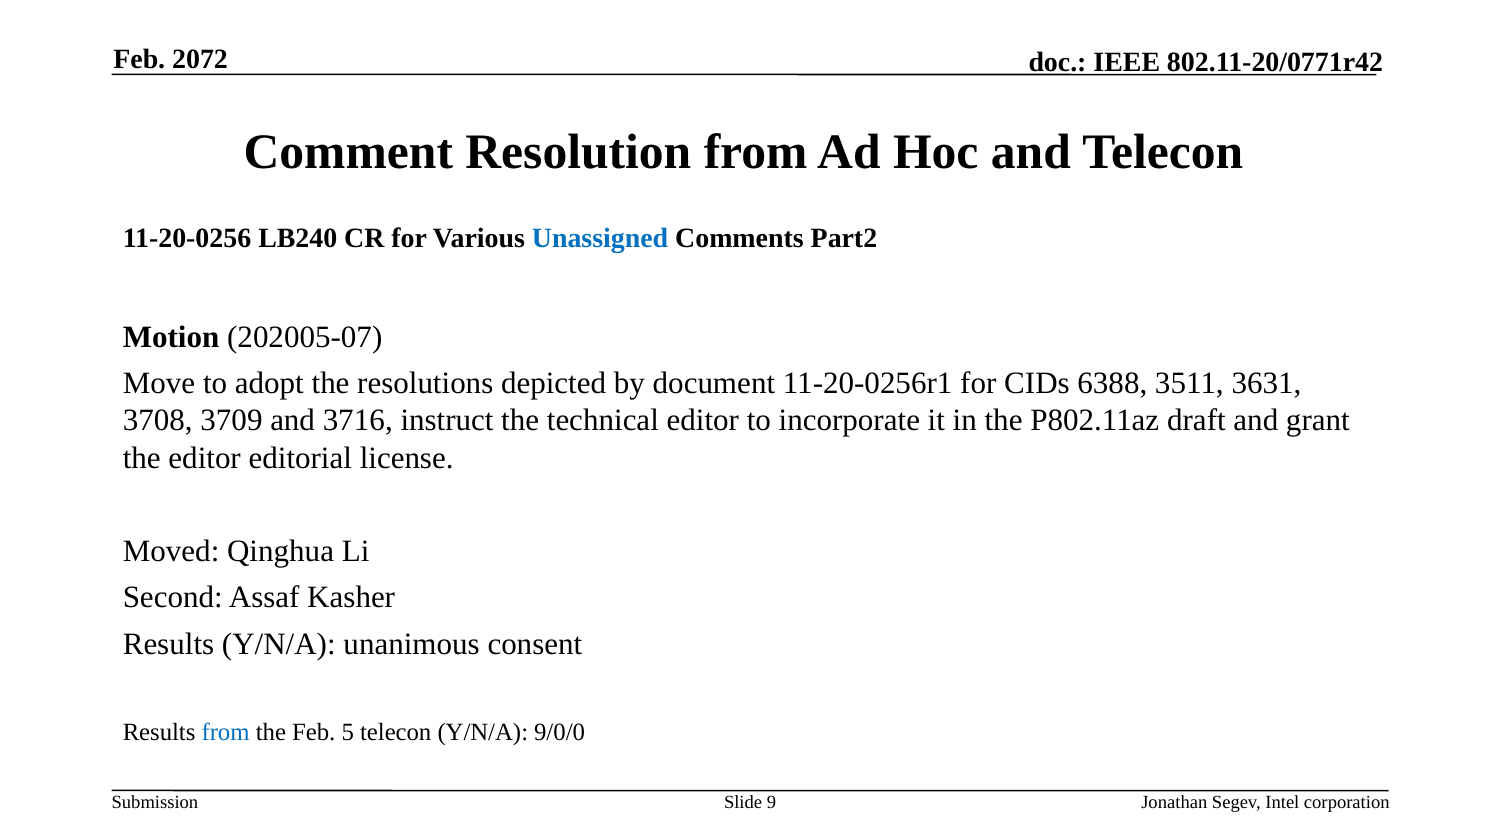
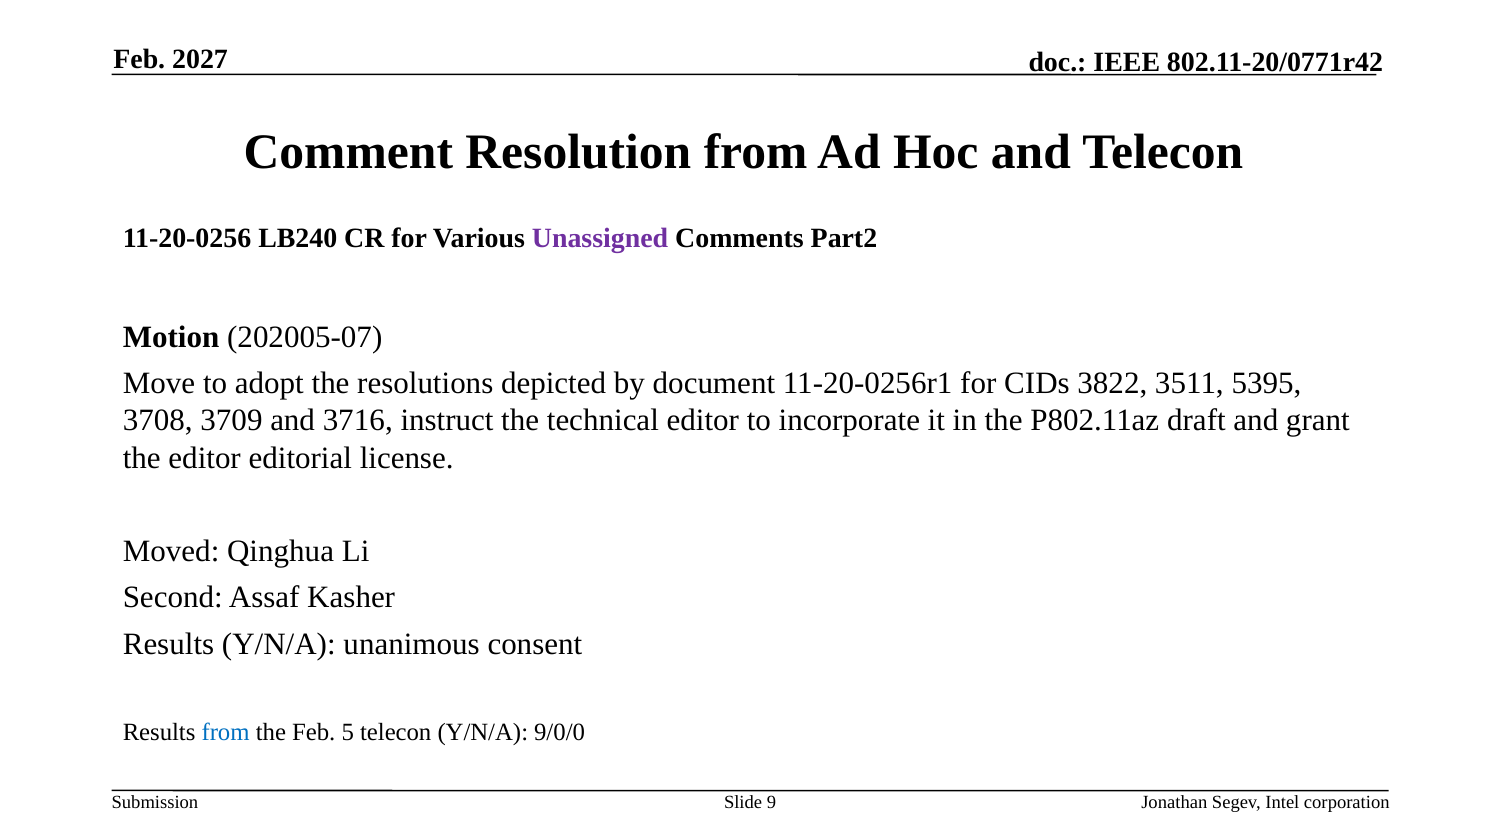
2072: 2072 -> 2027
Unassigned colour: blue -> purple
6388: 6388 -> 3822
3631: 3631 -> 5395
